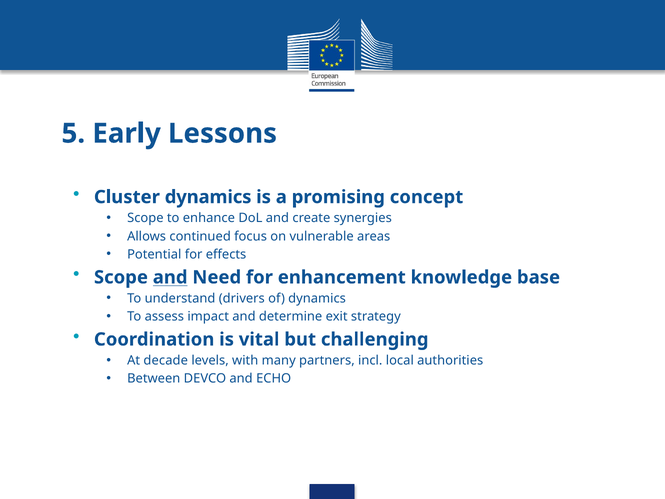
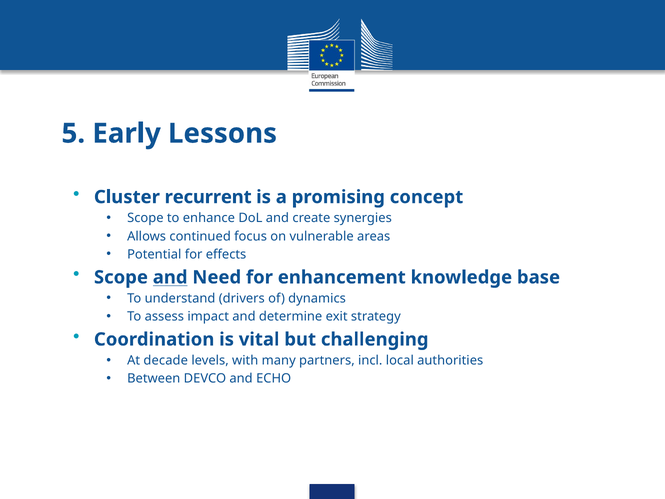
Cluster dynamics: dynamics -> recurrent
